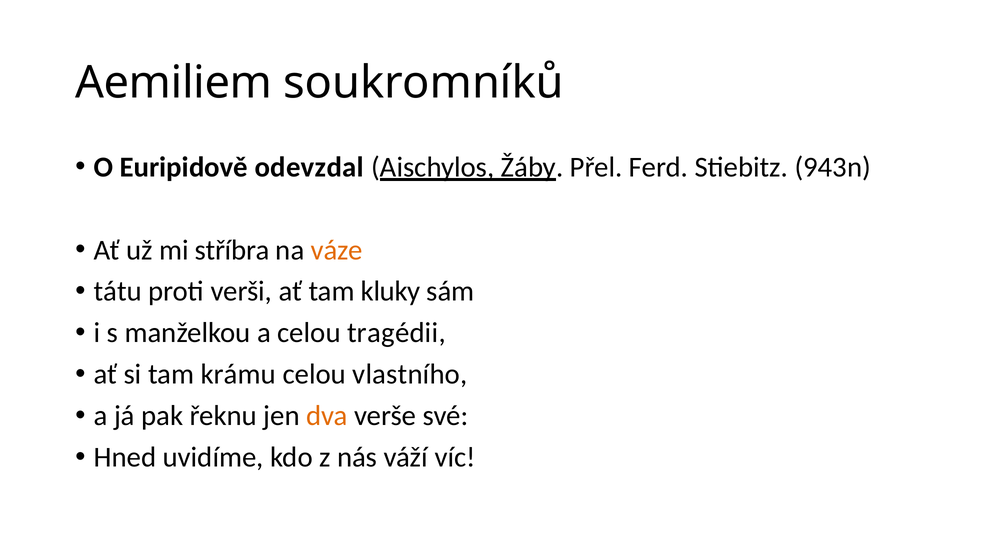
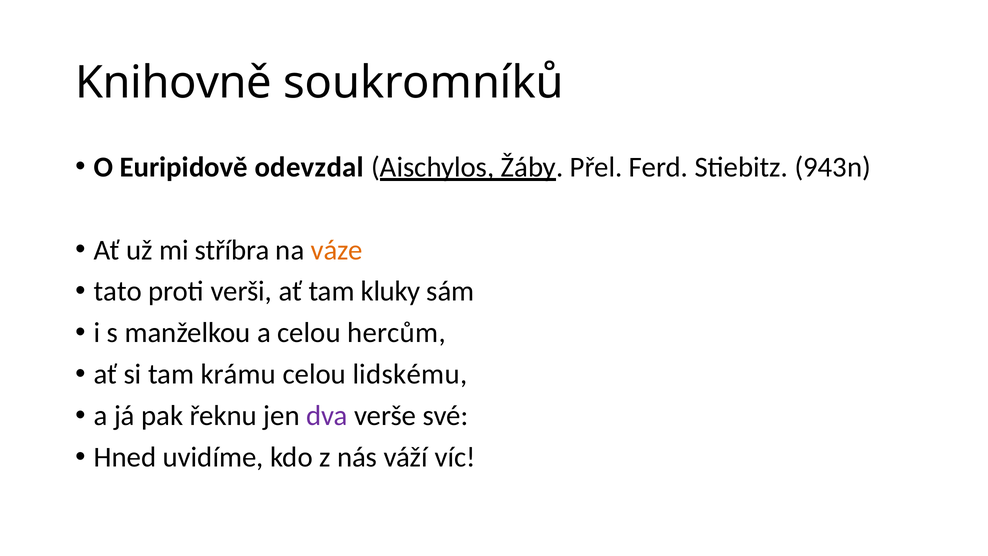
Aemiliem: Aemiliem -> Knihovně
tátu: tátu -> tato
tragédii: tragédii -> hercům
vlastního: vlastního -> lidskému
dva colour: orange -> purple
